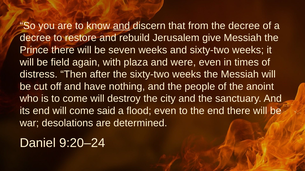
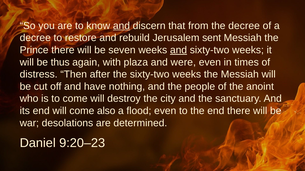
give: give -> sent
and at (179, 50) underline: none -> present
field: field -> thus
said: said -> also
9:20–24: 9:20–24 -> 9:20–23
